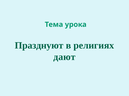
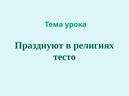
дают: дают -> тесто
